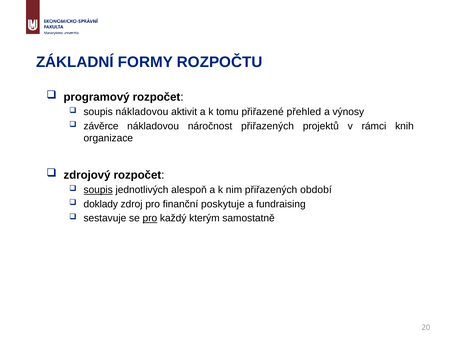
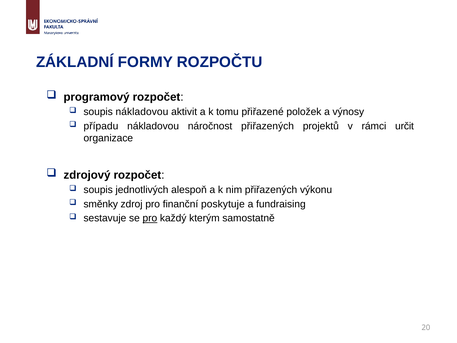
přehled: přehled -> položek
závěrce: závěrce -> případu
knih: knih -> určit
soupis at (98, 190) underline: present -> none
období: období -> výkonu
doklady: doklady -> směnky
